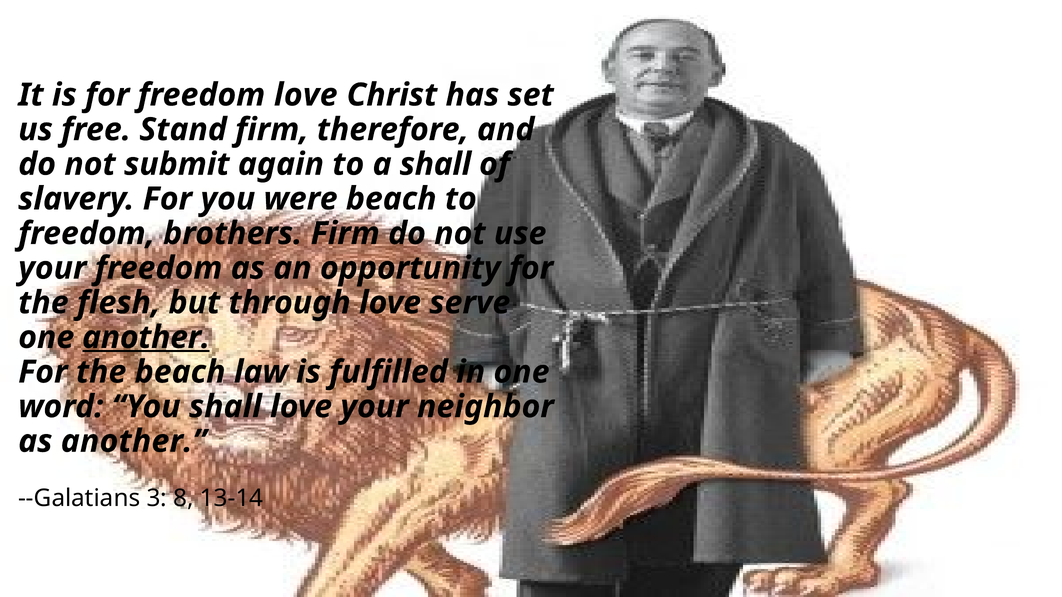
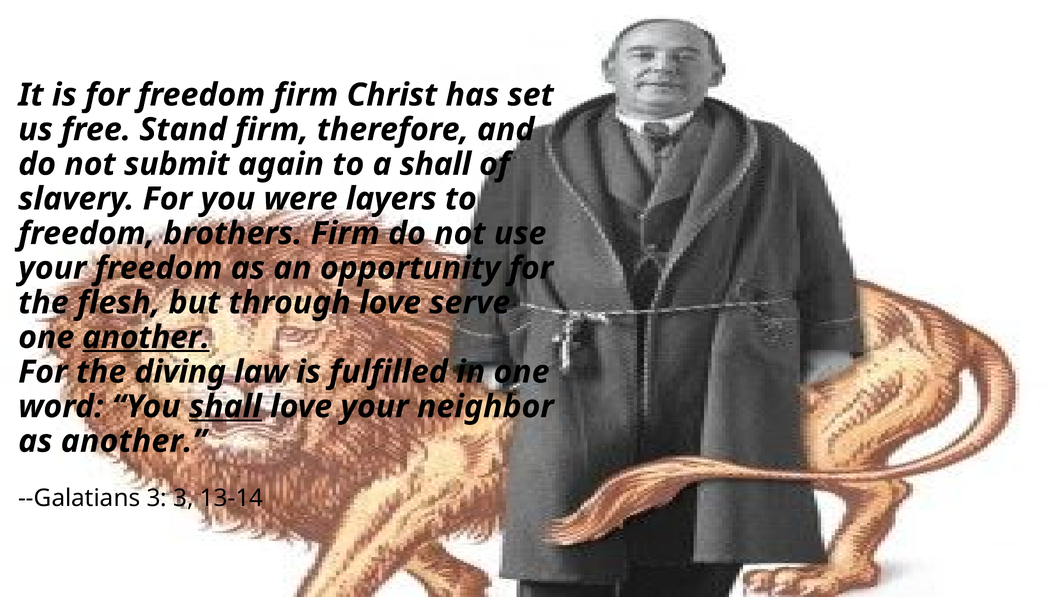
freedom love: love -> firm
were beach: beach -> layers
the beach: beach -> diving
shall at (225, 407) underline: none -> present
3 8: 8 -> 3
